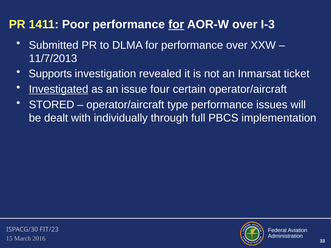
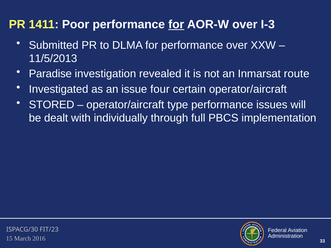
11/7/2013: 11/7/2013 -> 11/5/2013
Supports: Supports -> Paradise
ticket: ticket -> route
Investigated underline: present -> none
